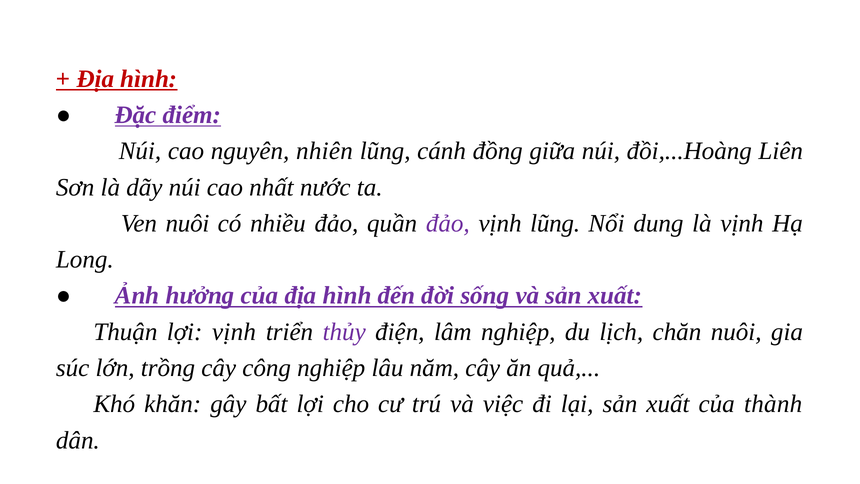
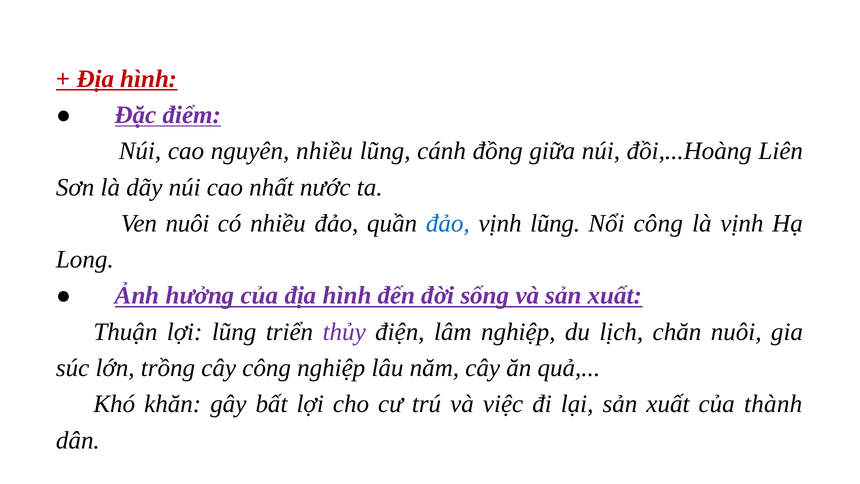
nguyên nhiên: nhiên -> nhiều
đảo at (448, 223) colour: purple -> blue
Nổi dung: dung -> công
lợi vịnh: vịnh -> lũng
